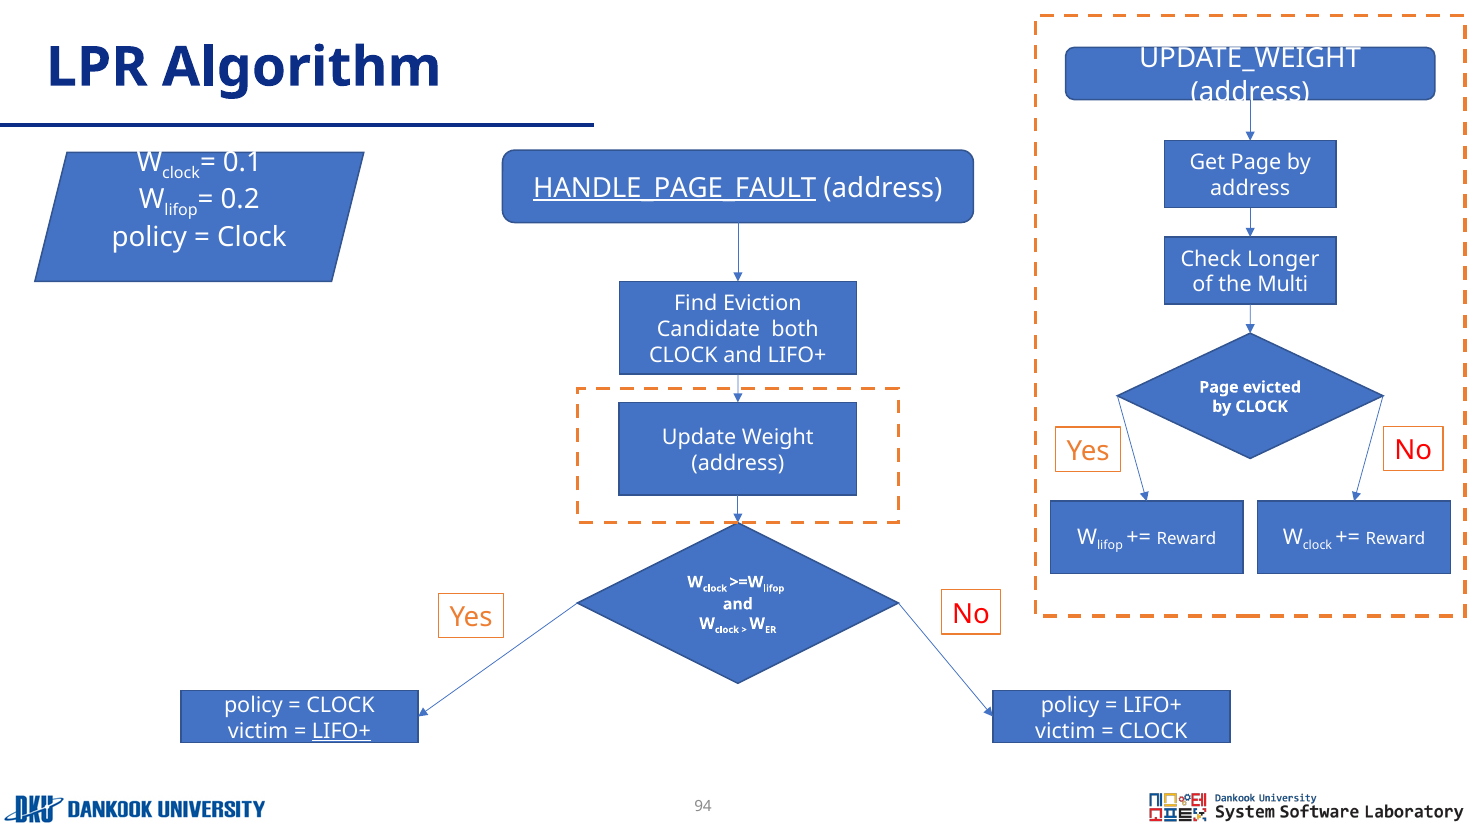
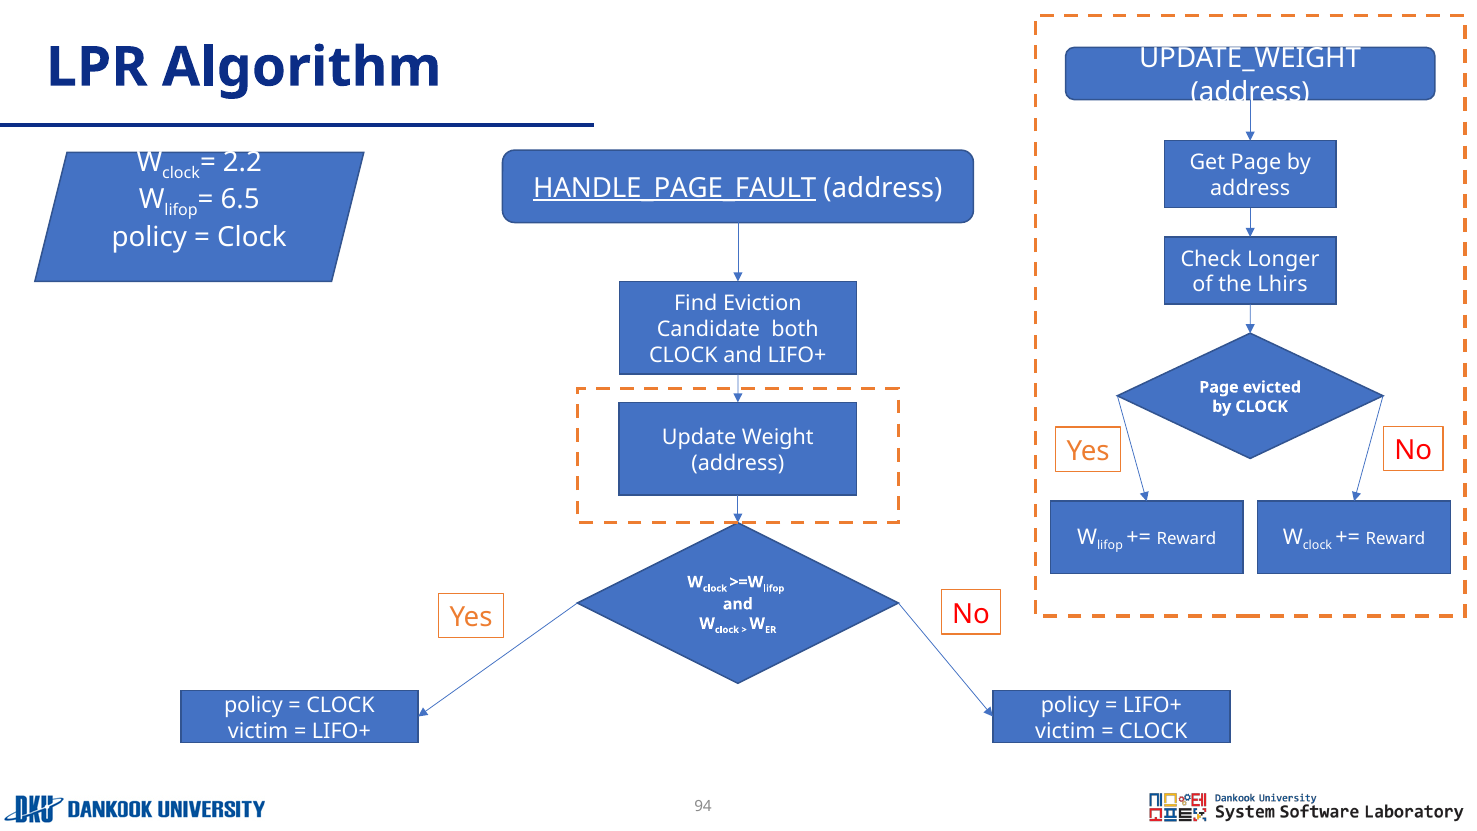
0.1: 0.1 -> 2.2
0.2: 0.2 -> 6.5
Multi: Multi -> Lhirs
LIFO+ at (341, 731) underline: present -> none
